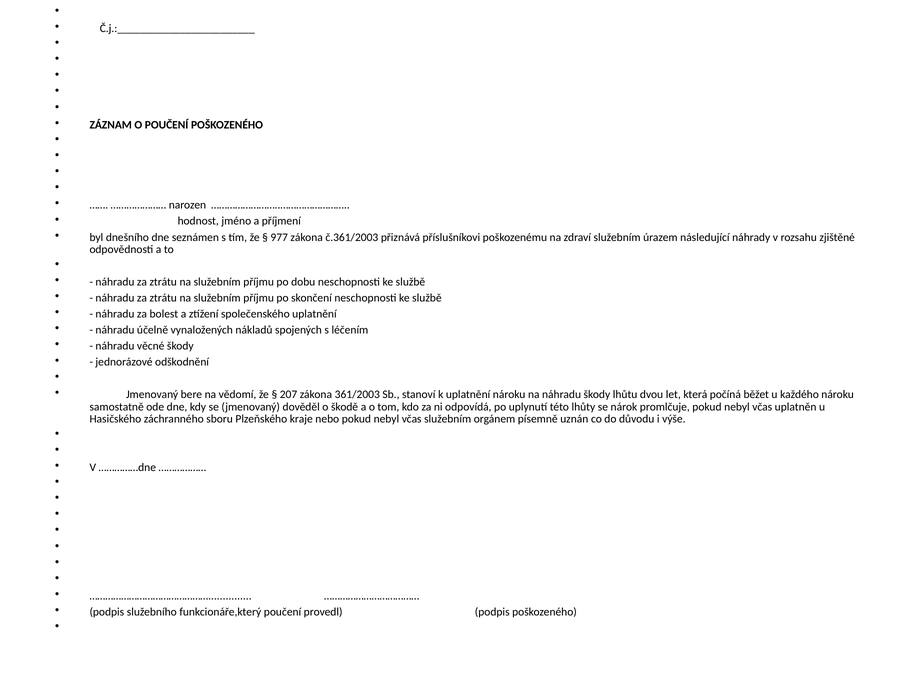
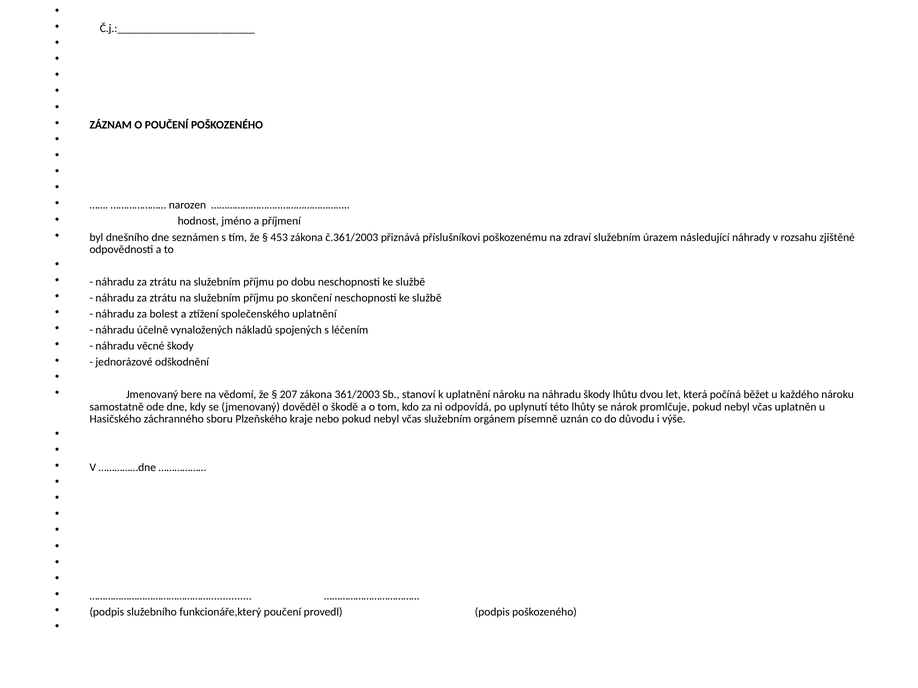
977: 977 -> 453
